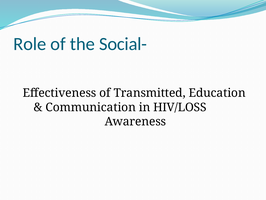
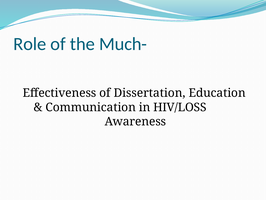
Social-: Social- -> Much-
Transmitted: Transmitted -> Dissertation
